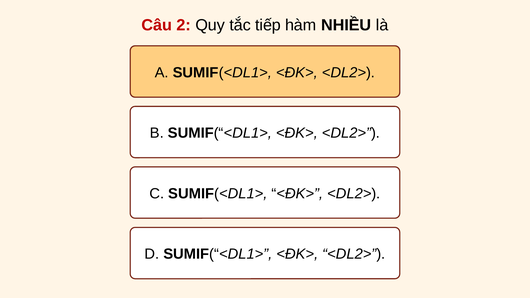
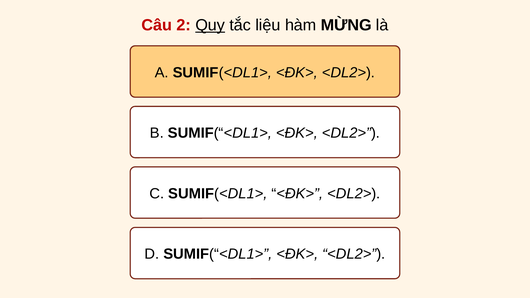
Quy underline: none -> present
tiếp: tiếp -> liệu
NHIỀU: NHIỀU -> MỪNG
